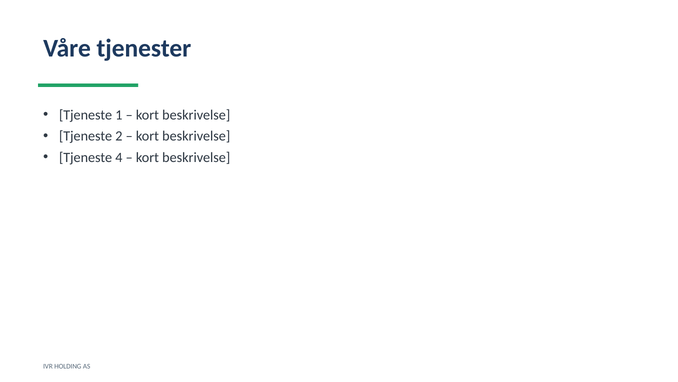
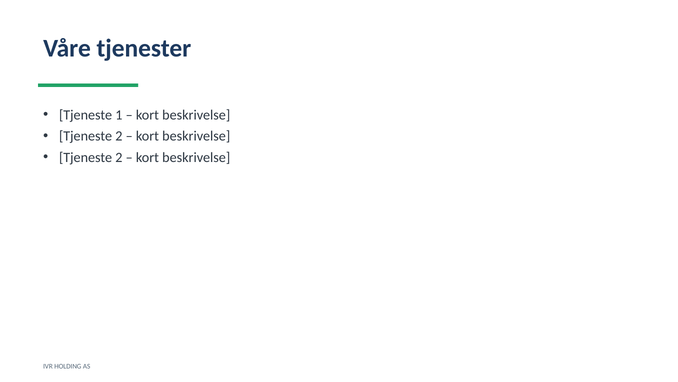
4 at (119, 157): 4 -> 2
